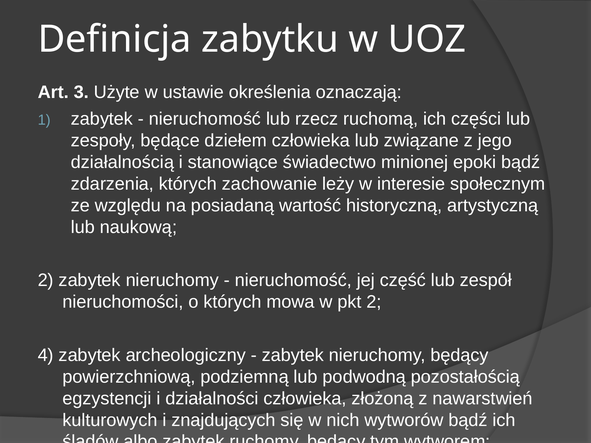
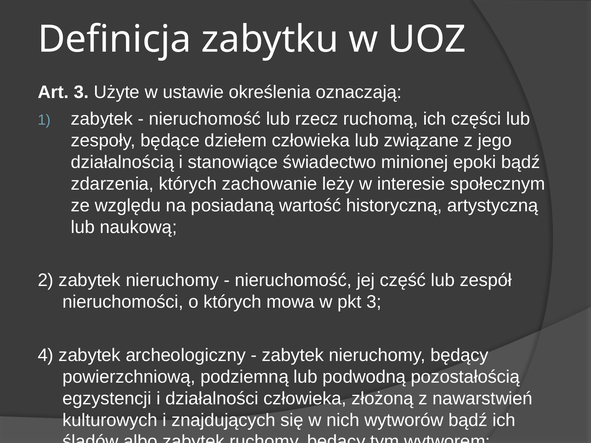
pkt 2: 2 -> 3
